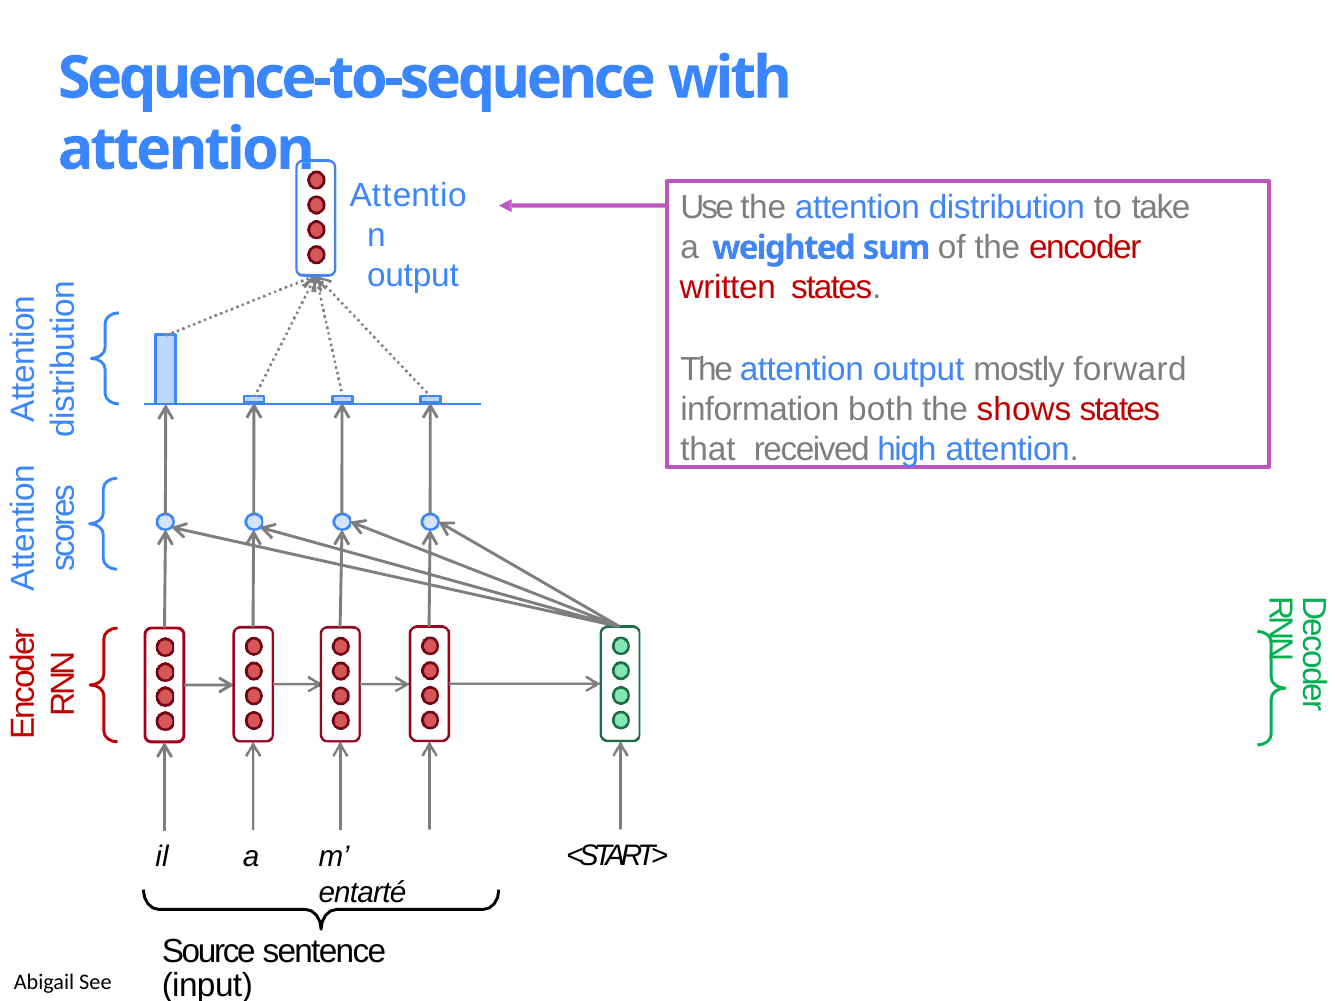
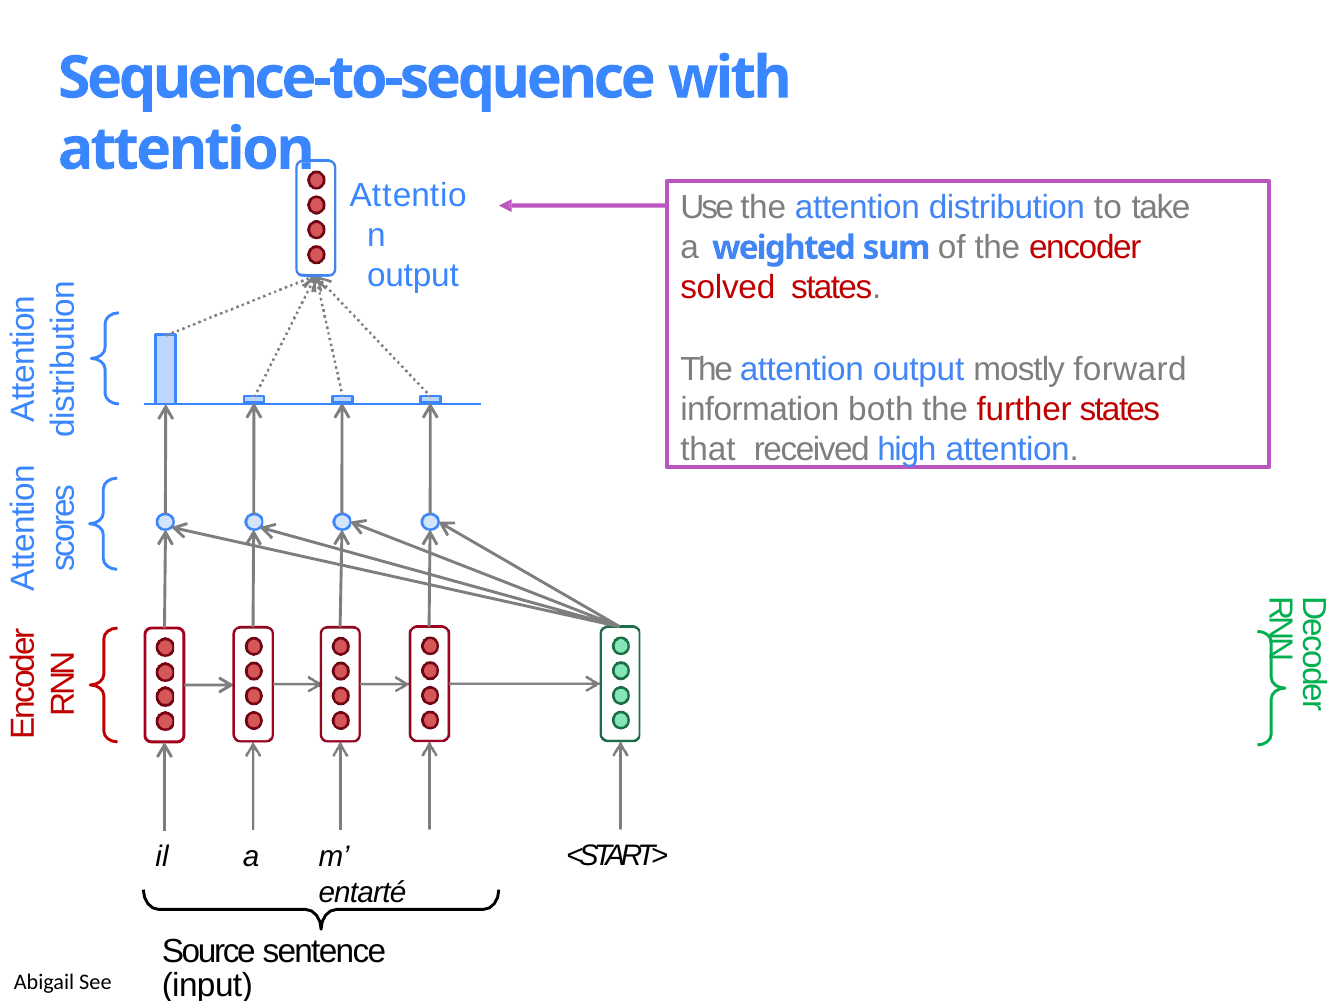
written: written -> solved
shows: shows -> further
